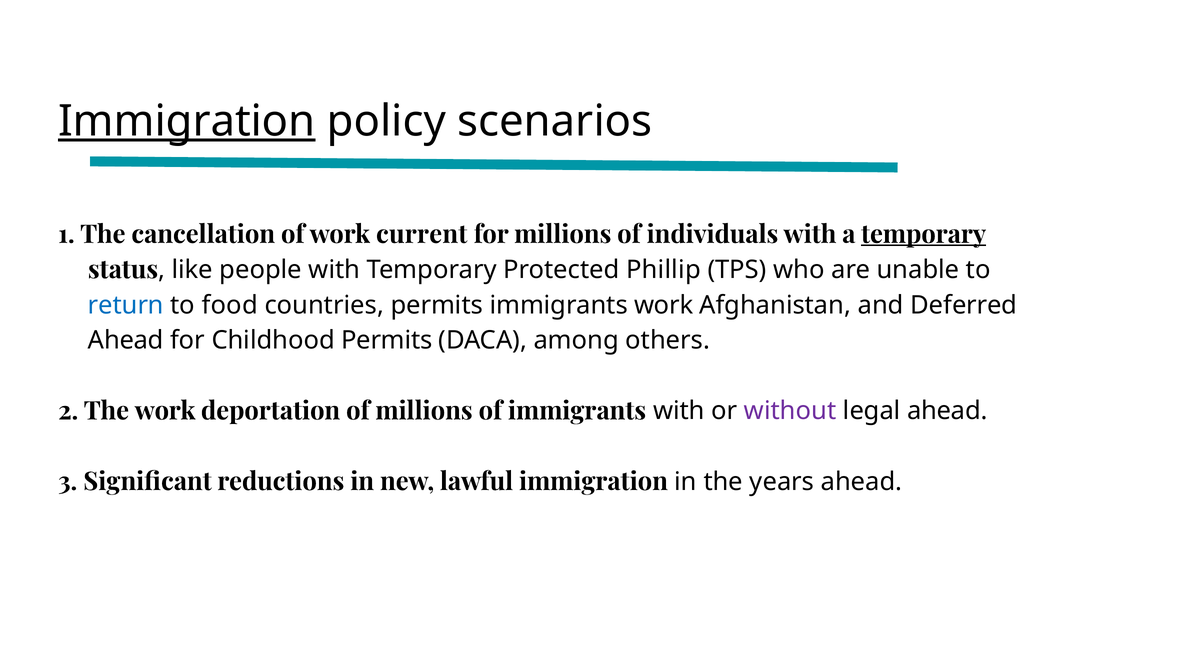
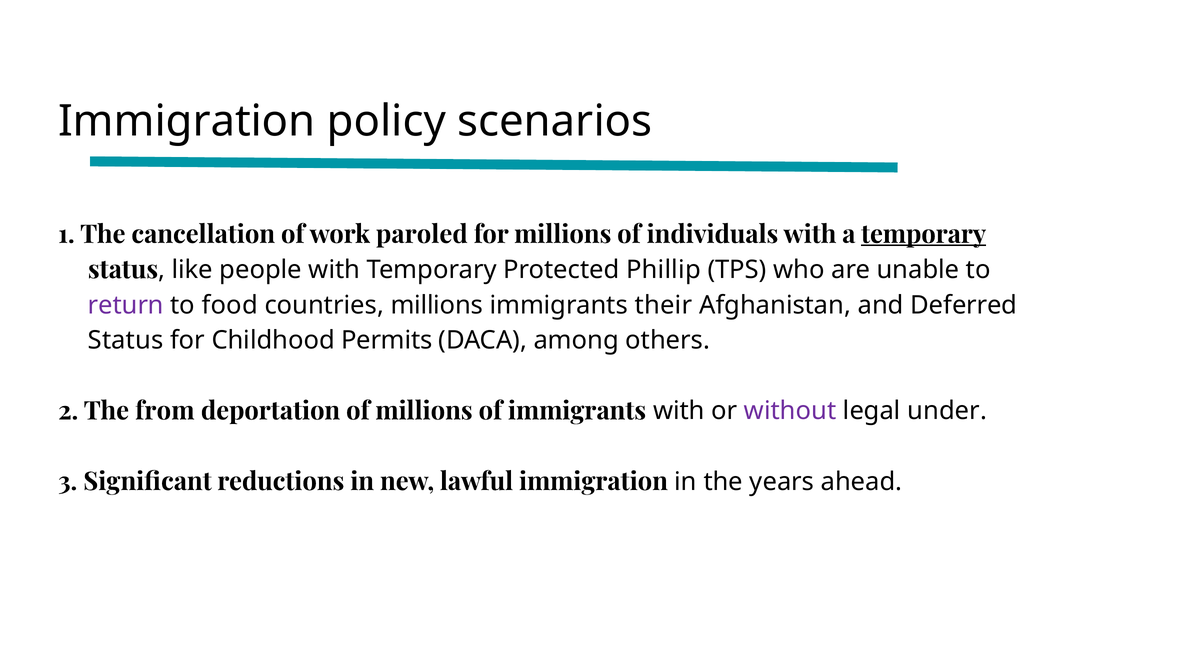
Immigration at (187, 121) underline: present -> none
current: current -> paroled
return colour: blue -> purple
countries permits: permits -> millions
immigrants work: work -> their
Ahead at (126, 340): Ahead -> Status
The work: work -> from
legal ahead: ahead -> under
